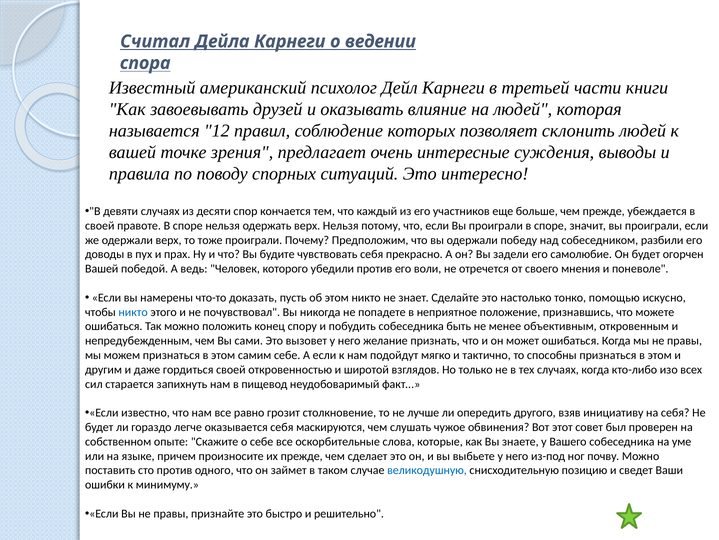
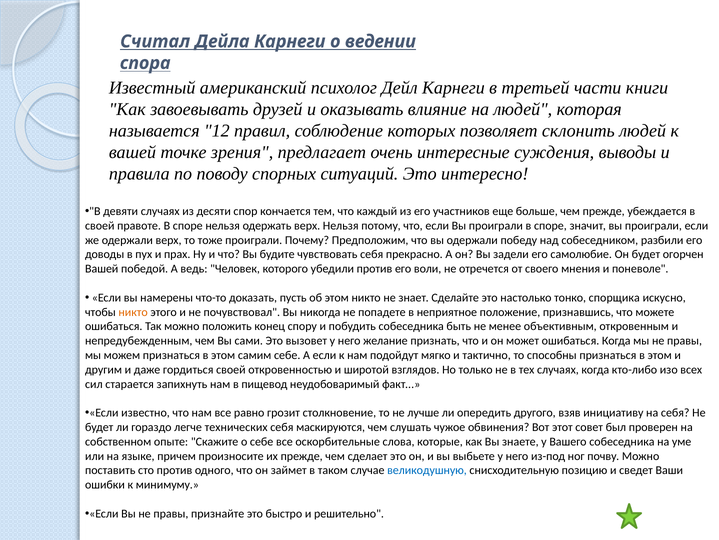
помощью: помощью -> спорщика
никто at (133, 312) colour: blue -> orange
оказывается: оказывается -> технических
